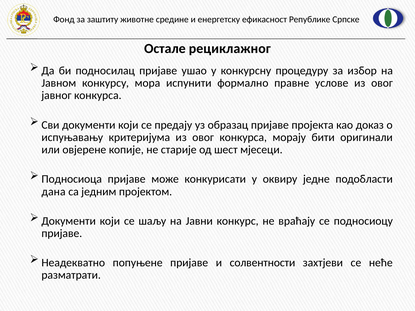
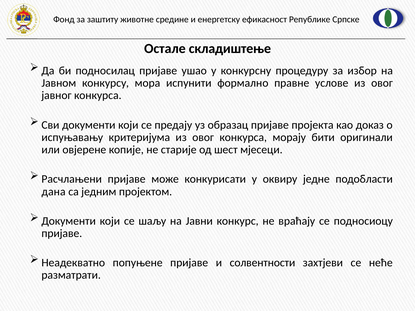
рециклажног: рециклажног -> складиштење
Подносиоца: Подносиоца -> Расчлањени
